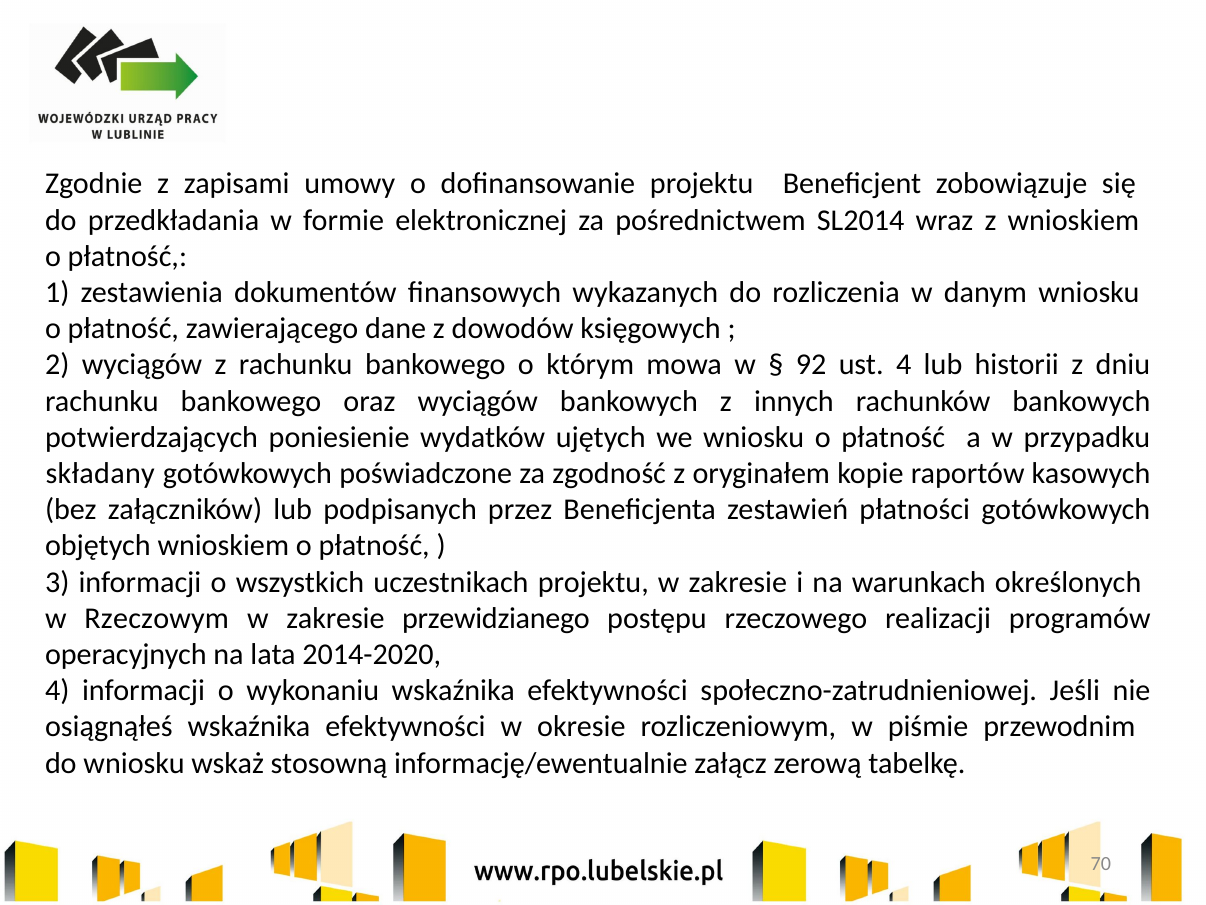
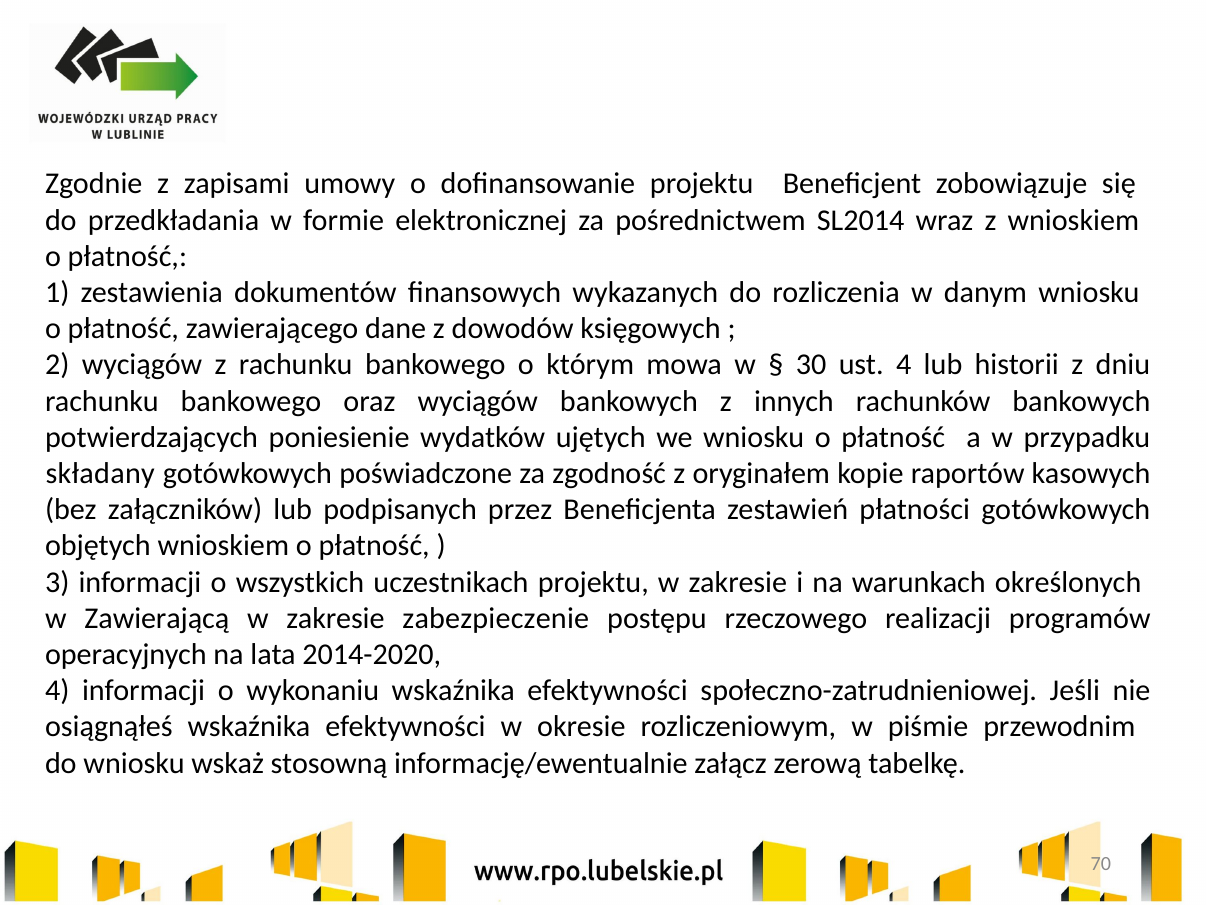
92: 92 -> 30
Rzeczowym: Rzeczowym -> Zawierającą
przewidzianego: przewidzianego -> zabezpieczenie
